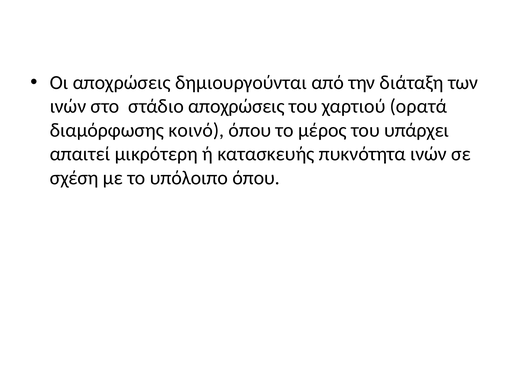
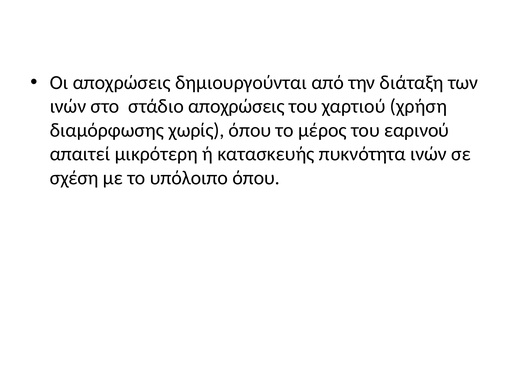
ορατά: ορατά -> χρήση
κοινό: κοινό -> χωρίς
υπάρχει: υπάρχει -> εαρινού
